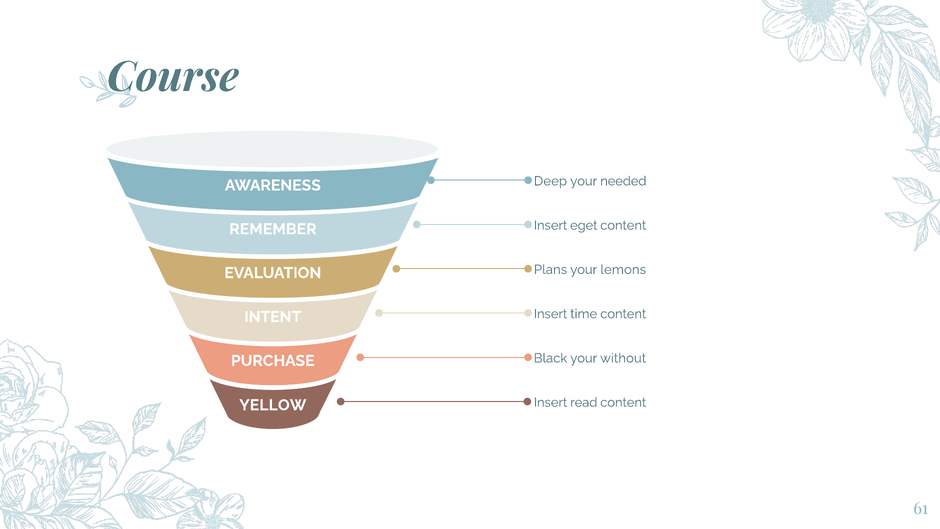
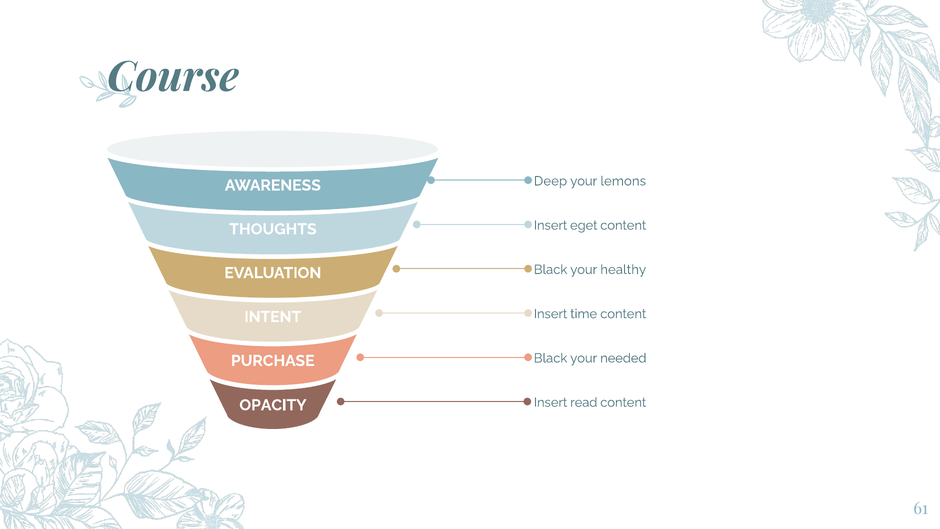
needed: needed -> lemons
REMEMBER: REMEMBER -> THOUGHTS
Plans at (550, 269): Plans -> Black
lemons: lemons -> healthy
without: without -> needed
YELLOW: YELLOW -> OPACITY
